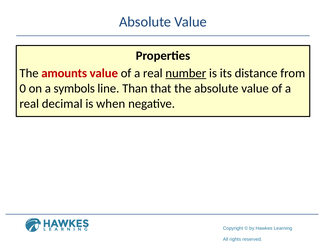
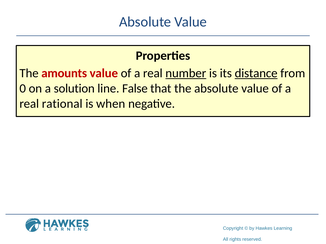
distance underline: none -> present
symbols: symbols -> solution
Than: Than -> False
decimal: decimal -> rational
